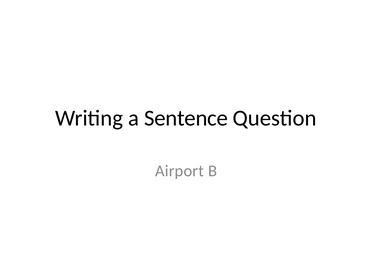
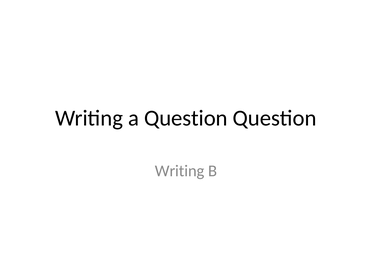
a Sentence: Sentence -> Question
Airport at (180, 171): Airport -> Writing
